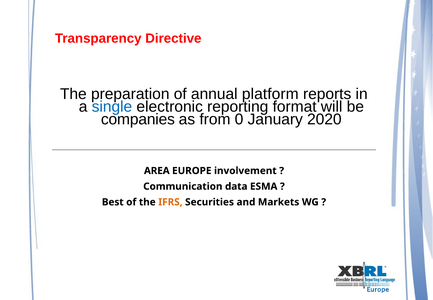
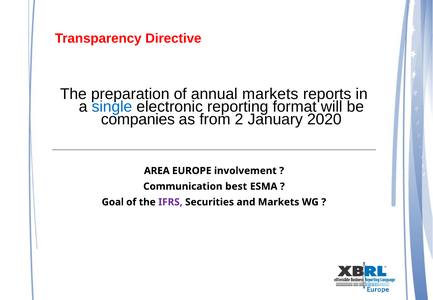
annual platform: platform -> markets
0: 0 -> 2
data: data -> best
Best: Best -> Goal
IFRS colour: orange -> purple
